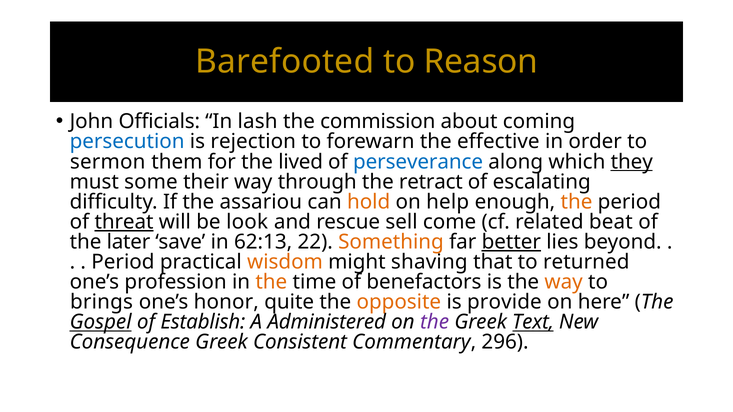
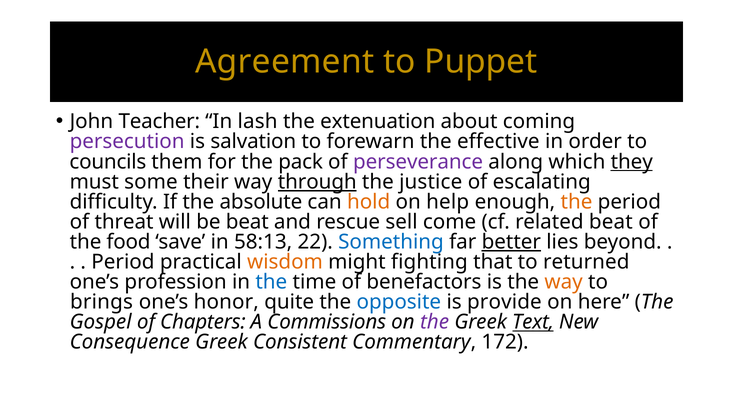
Barefooted: Barefooted -> Agreement
Reason: Reason -> Puppet
Officials: Officials -> Teacher
commission: commission -> extenuation
persecution colour: blue -> purple
rejection: rejection -> salvation
sermon: sermon -> councils
lived: lived -> pack
perseverance colour: blue -> purple
through underline: none -> present
retract: retract -> justice
assariou: assariou -> absolute
threat underline: present -> none
be look: look -> beat
later: later -> food
62:13: 62:13 -> 58:13
Something colour: orange -> blue
shaving: shaving -> fighting
the at (271, 282) colour: orange -> blue
opposite colour: orange -> blue
Gospel underline: present -> none
Establish: Establish -> Chapters
Administered: Administered -> Commissions
296: 296 -> 172
